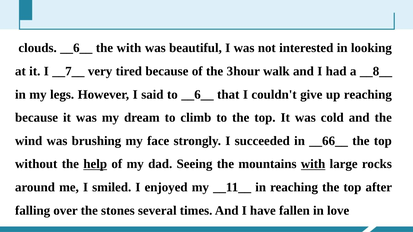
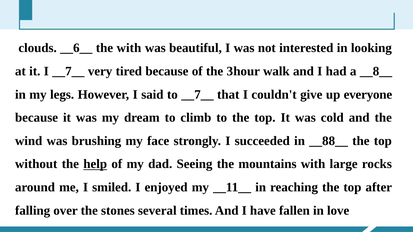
to __6__: __6__ -> __7__
up reaching: reaching -> everyone
__66__: __66__ -> __88__
with at (313, 164) underline: present -> none
